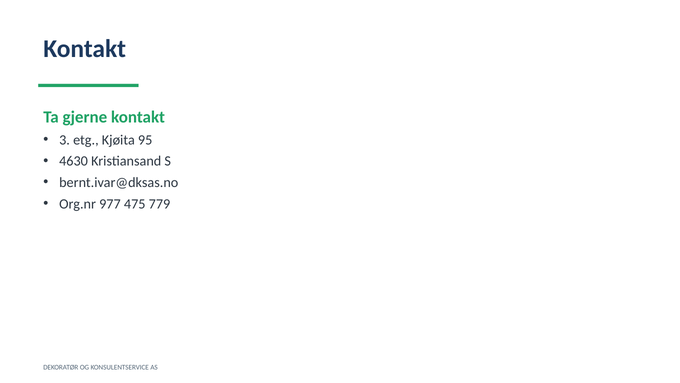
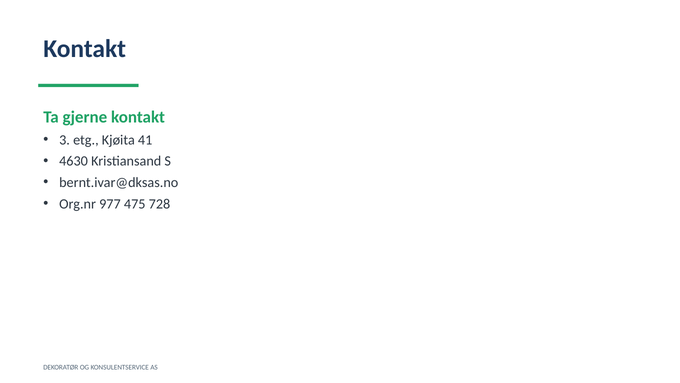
95: 95 -> 41
779: 779 -> 728
